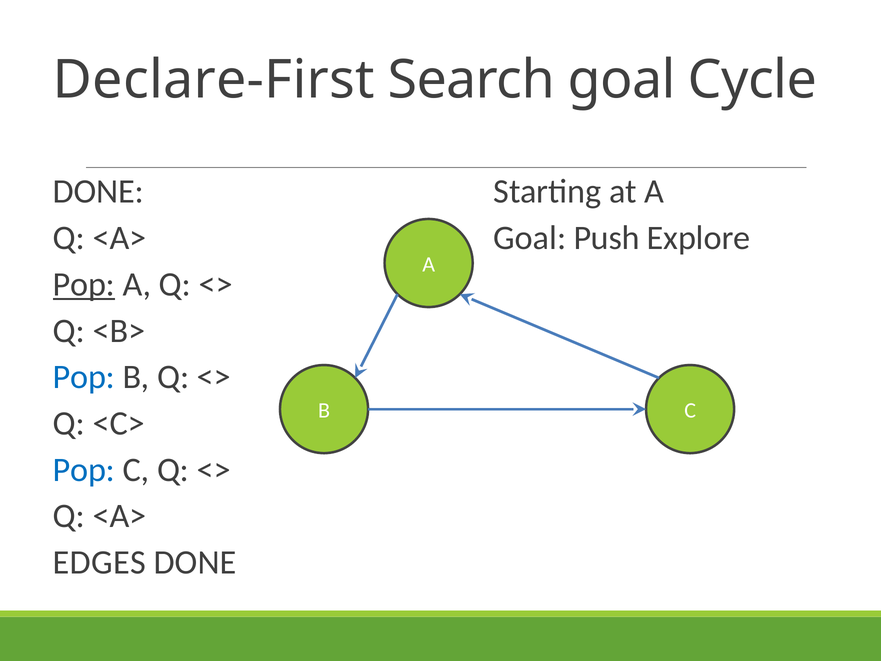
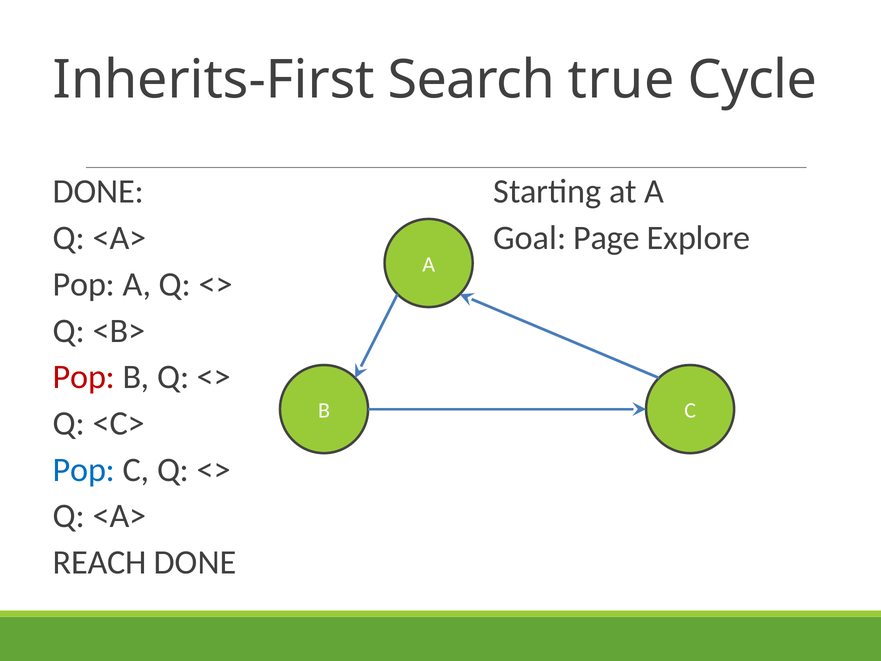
Declare-First: Declare-First -> Inherits-First
Search goal: goal -> true
Push: Push -> Page
Pop at (84, 284) underline: present -> none
Pop at (84, 377) colour: blue -> red
EDGES: EDGES -> REACH
